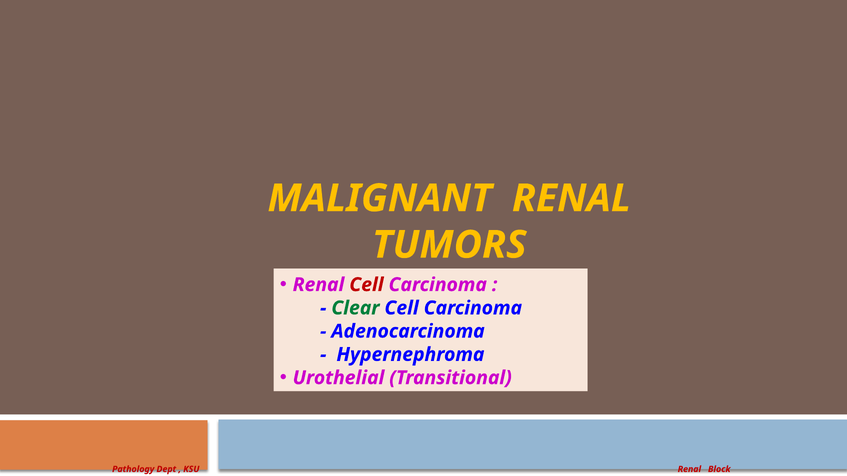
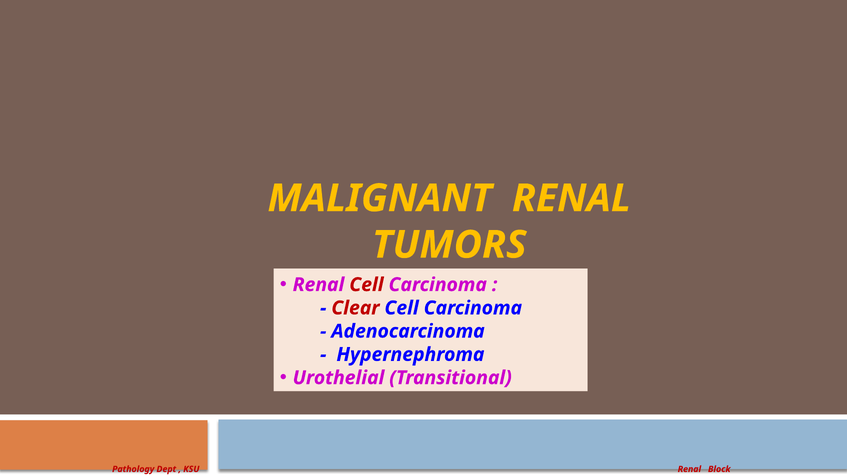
Clear colour: green -> red
